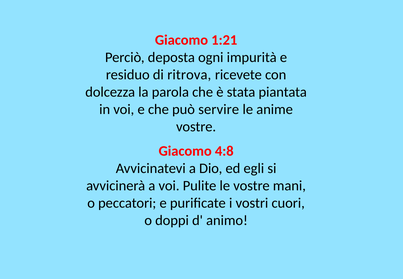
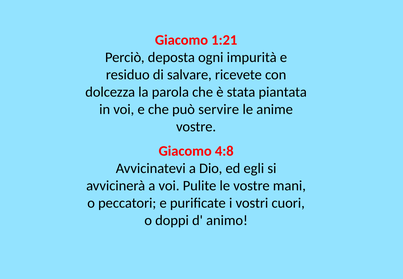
ritrova: ritrova -> salvare
